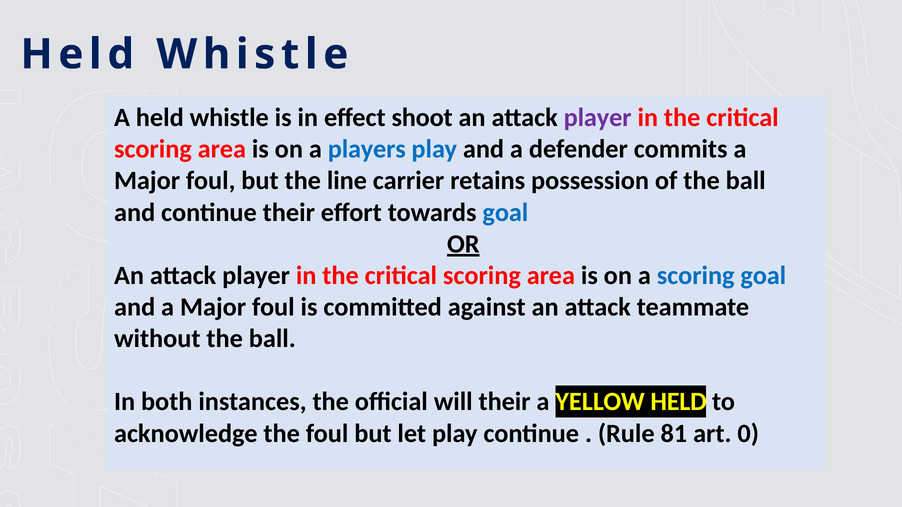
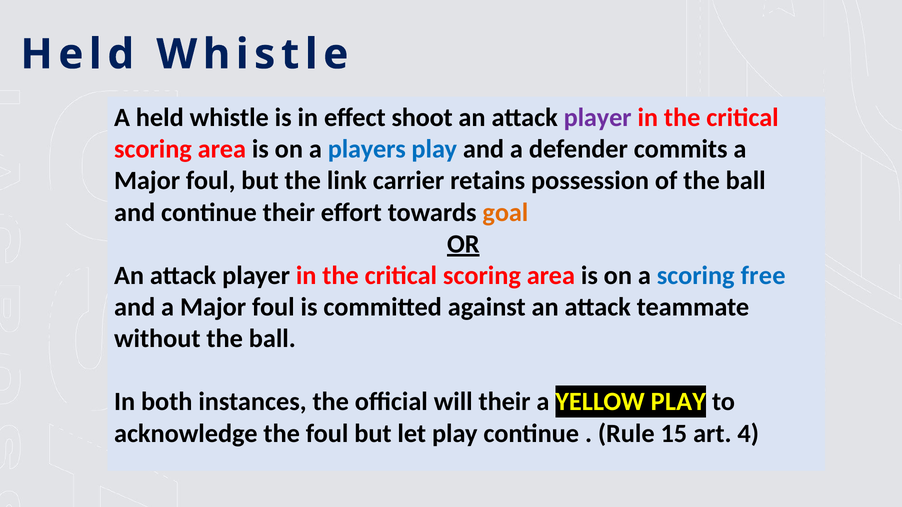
line: line -> link
goal at (505, 213) colour: blue -> orange
scoring goal: goal -> free
YELLOW HELD: HELD -> PLAY
81: 81 -> 15
0: 0 -> 4
